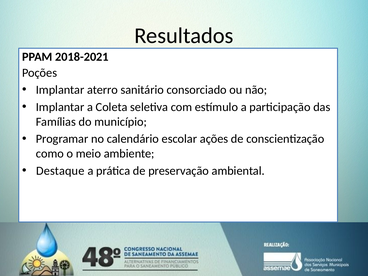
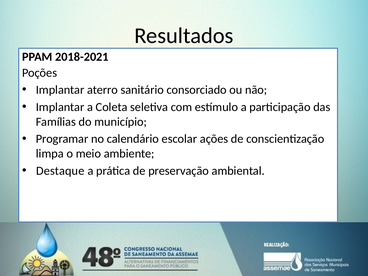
como: como -> limpa
